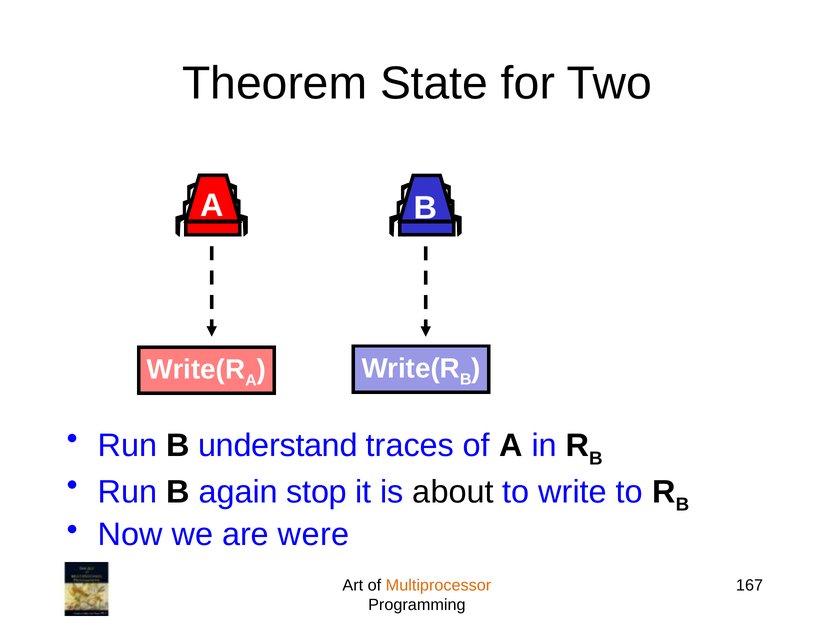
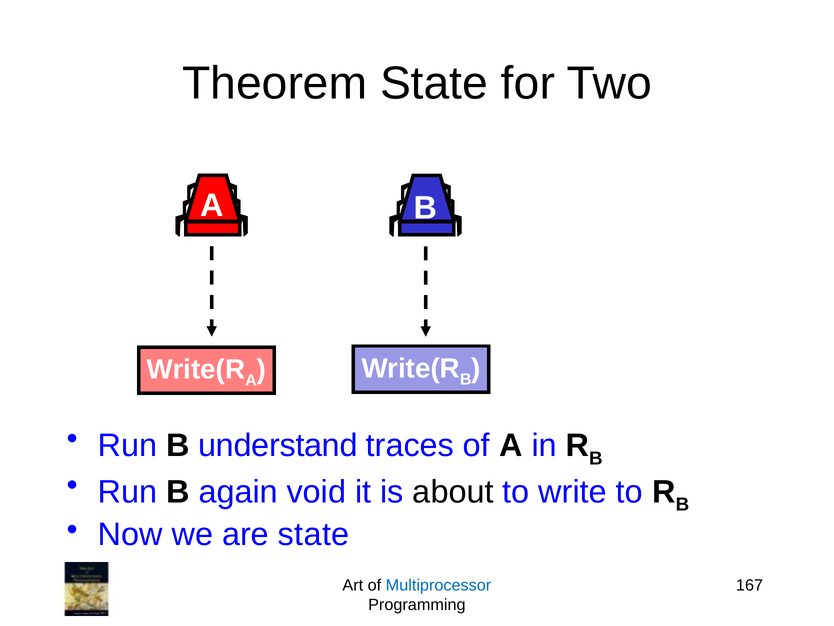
stop: stop -> void
are were: were -> state
Multiprocessor colour: orange -> blue
